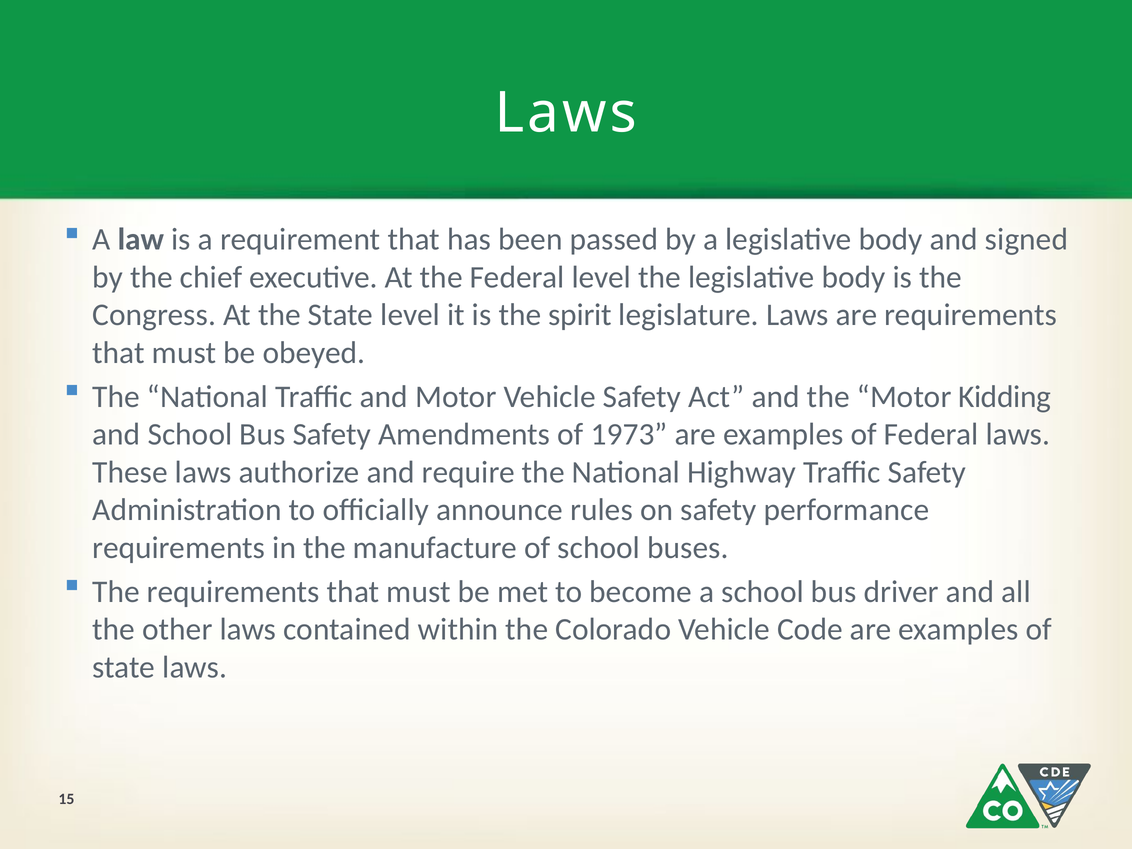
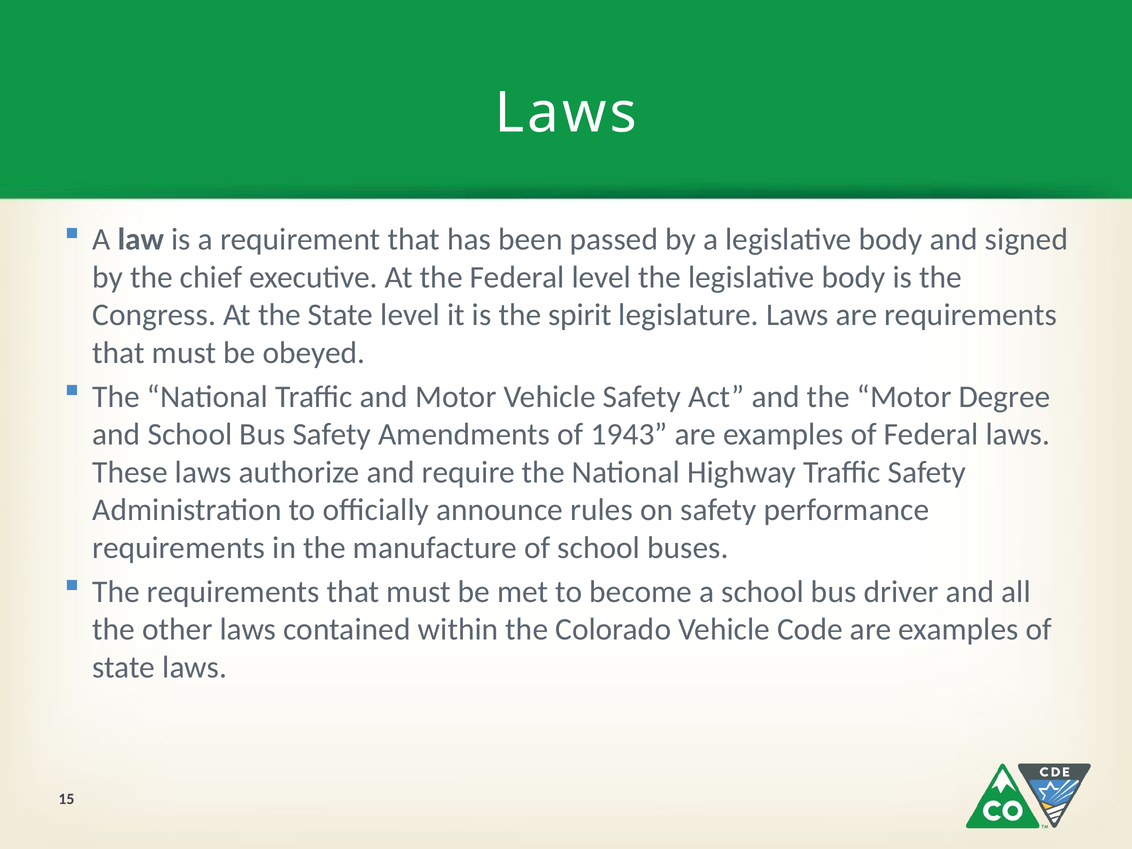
Kidding: Kidding -> Degree
1973: 1973 -> 1943
